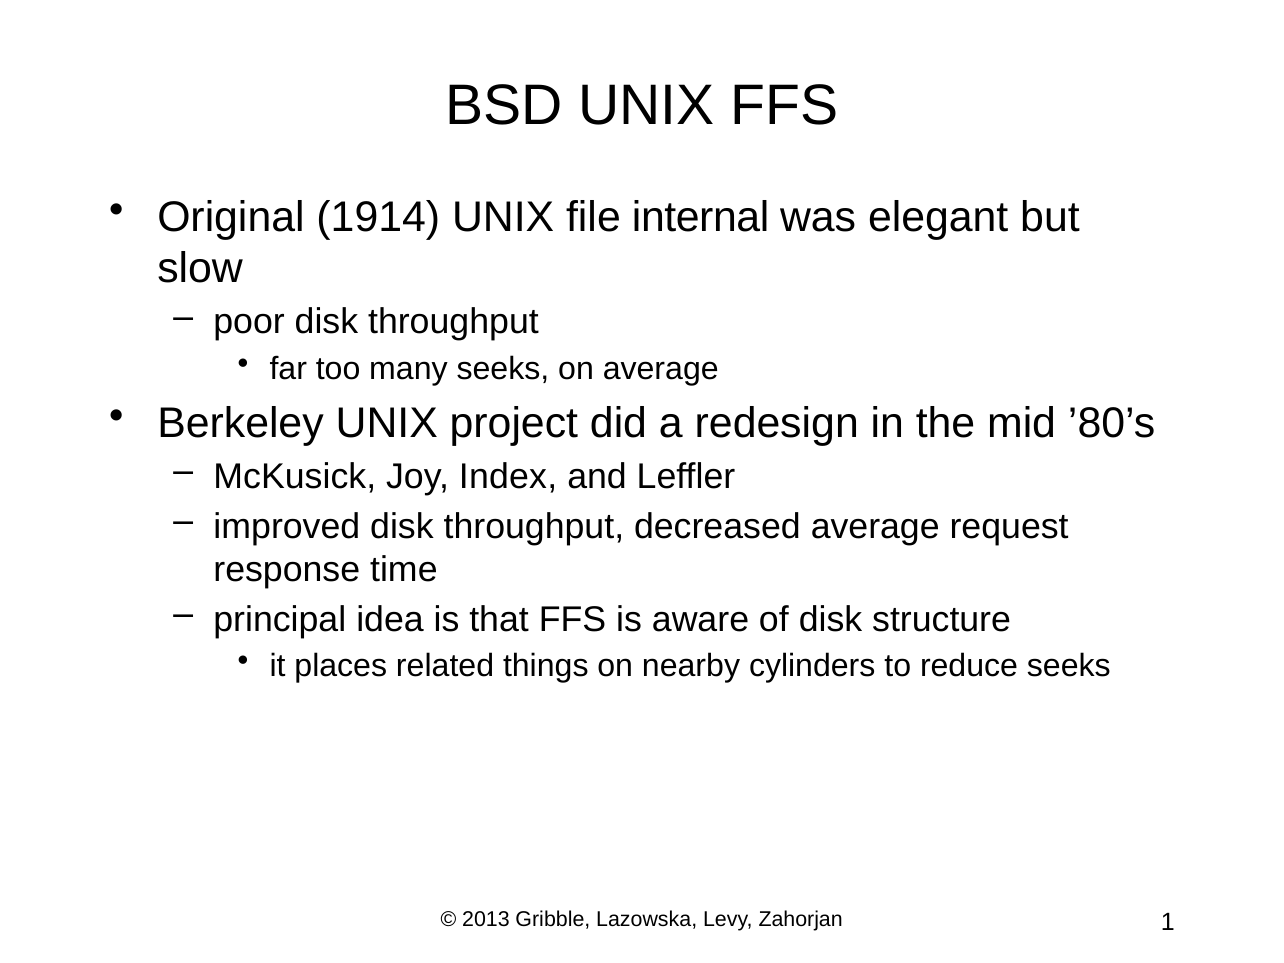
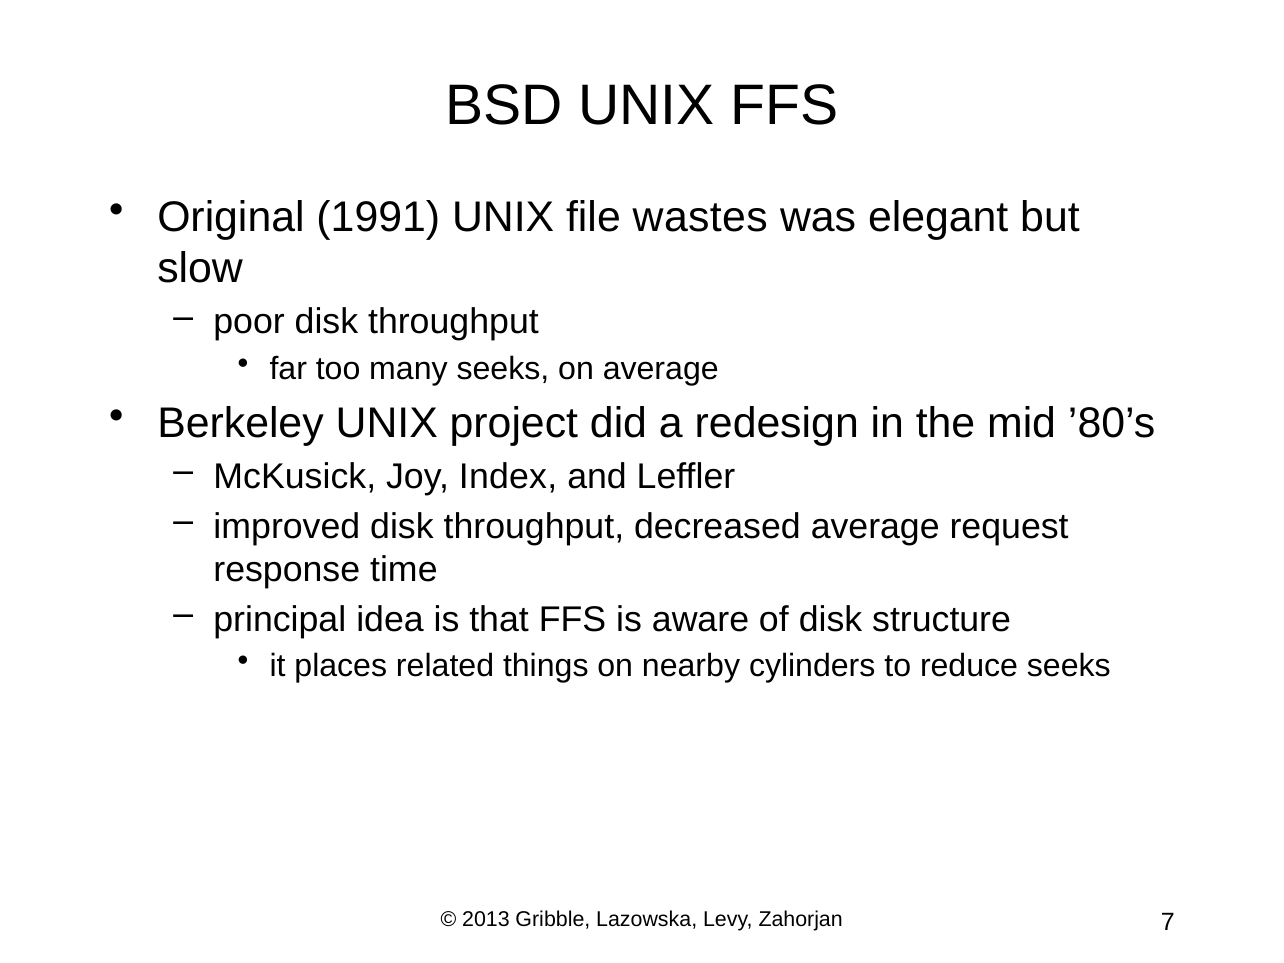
1914: 1914 -> 1991
internal: internal -> wastes
1: 1 -> 7
